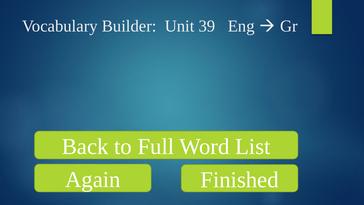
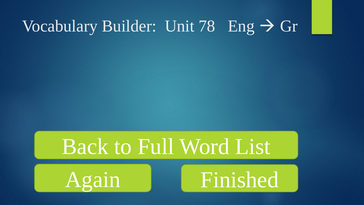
39: 39 -> 78
